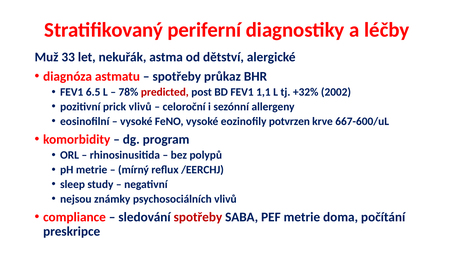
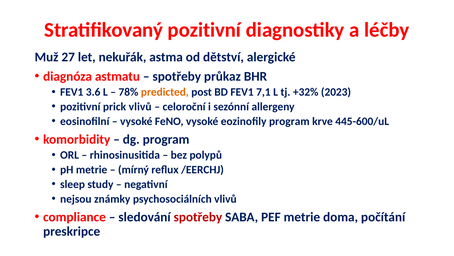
Stratifikovaný periferní: periferní -> pozitivní
33: 33 -> 27
6.5: 6.5 -> 3.6
predicted colour: red -> orange
1,1: 1,1 -> 7,1
2002: 2002 -> 2023
eozinofily potvrzen: potvrzen -> program
667-600/uL: 667-600/uL -> 445-600/uL
